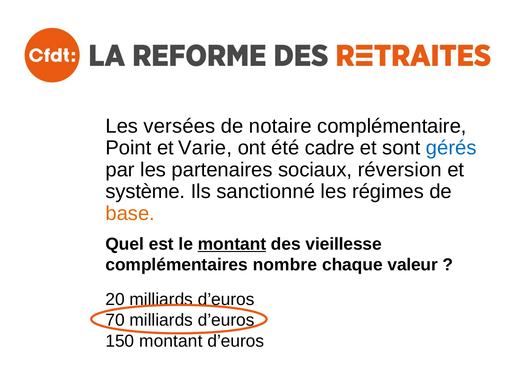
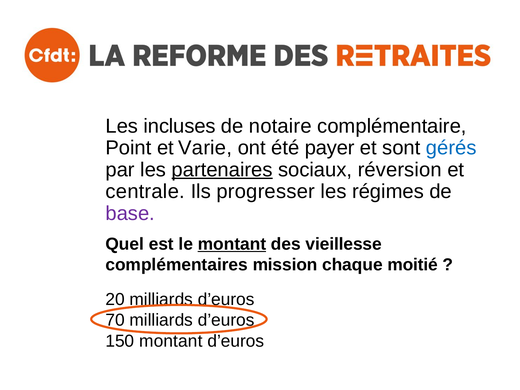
versées: versées -> incluses
cadre: cadre -> payer
partenaires underline: none -> present
système: système -> centrale
sanctionné: sanctionné -> progresser
base colour: orange -> purple
nombre: nombre -> mission
valeur: valeur -> moitié
